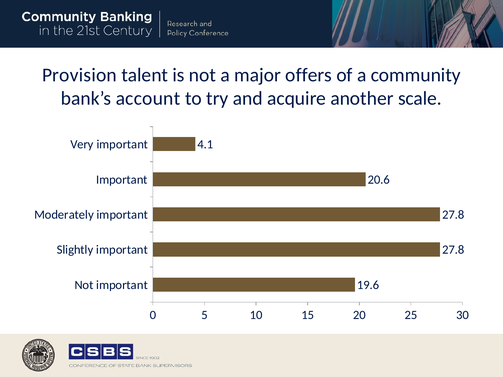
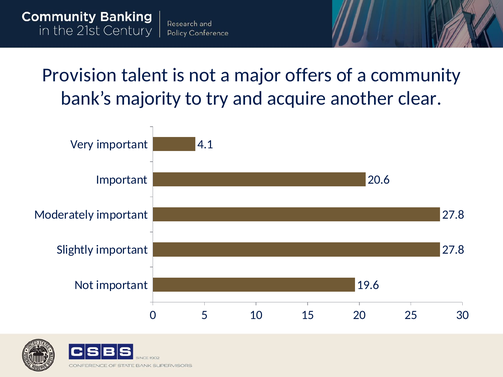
account: account -> majority
scale: scale -> clear
